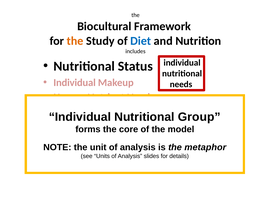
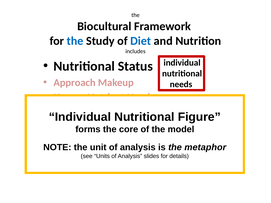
the at (75, 41) colour: orange -> blue
Individual at (75, 83): Individual -> Approach
Group: Group -> Figure
